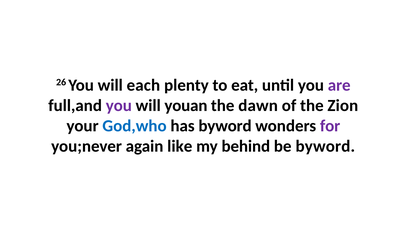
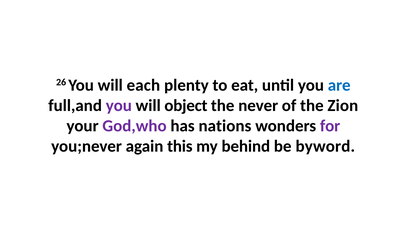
are colour: purple -> blue
youan: youan -> object
dawn: dawn -> never
God,who colour: blue -> purple
has byword: byword -> nations
like: like -> this
